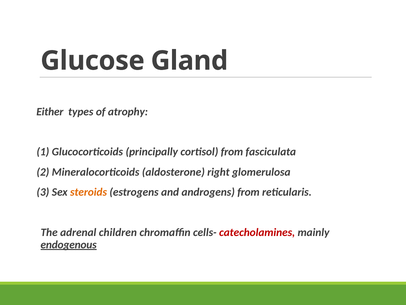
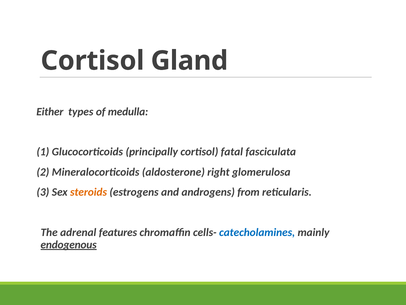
Glucose at (93, 61): Glucose -> Cortisol
atrophy: atrophy -> medulla
cortisol from: from -> fatal
children: children -> features
catecholamines colour: red -> blue
